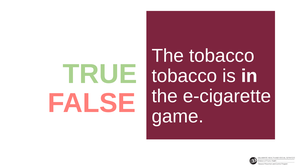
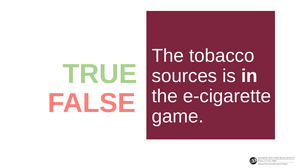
tobacco at (184, 76): tobacco -> sources
